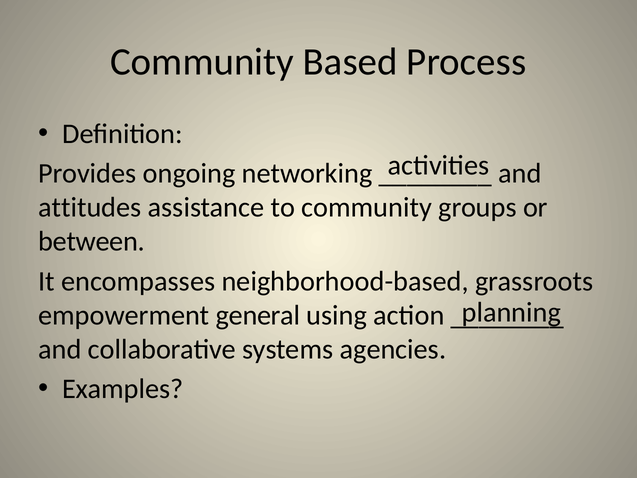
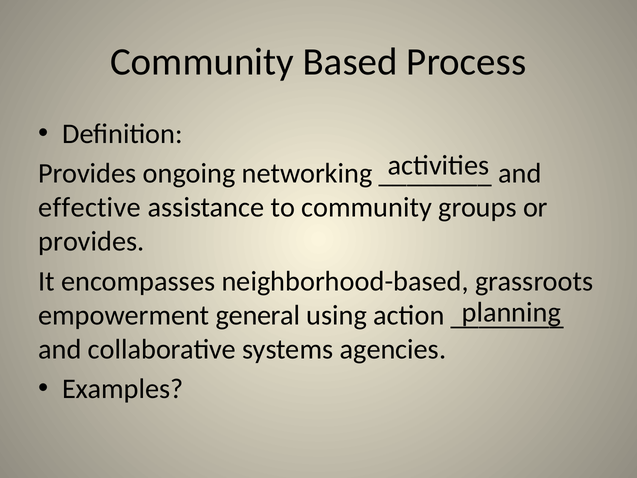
attitudes: attitudes -> effective
between at (92, 241): between -> provides
